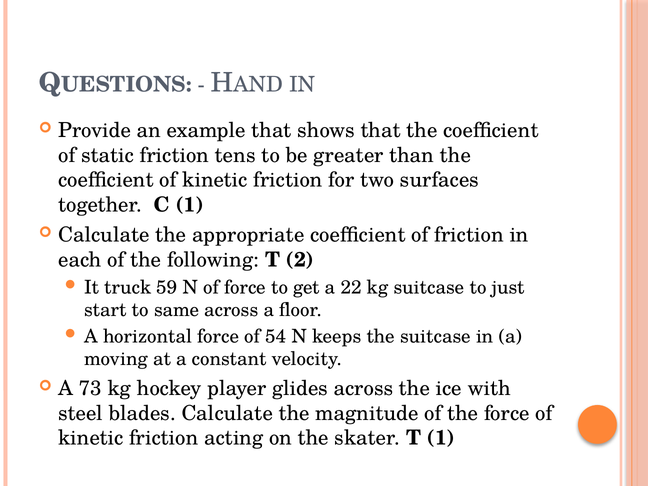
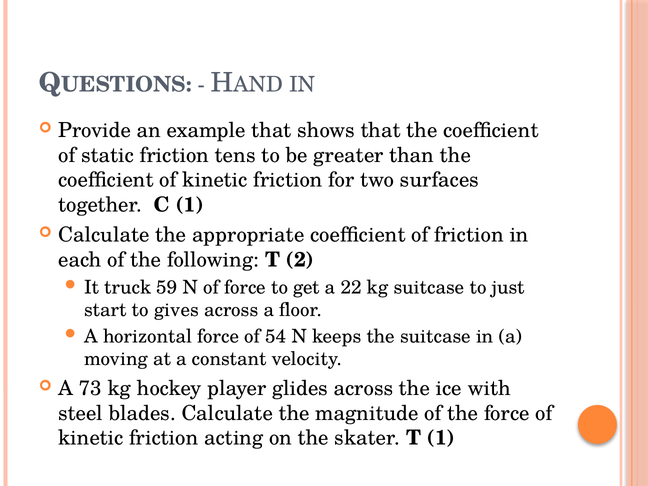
same: same -> gives
